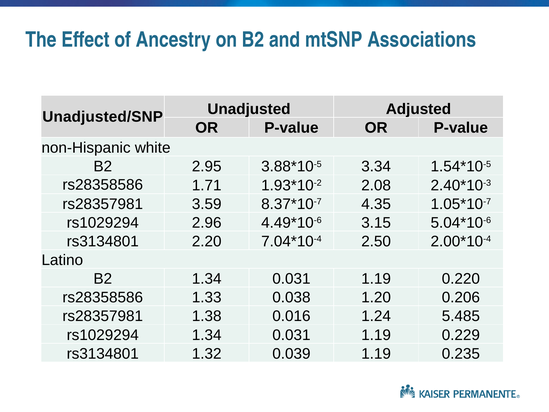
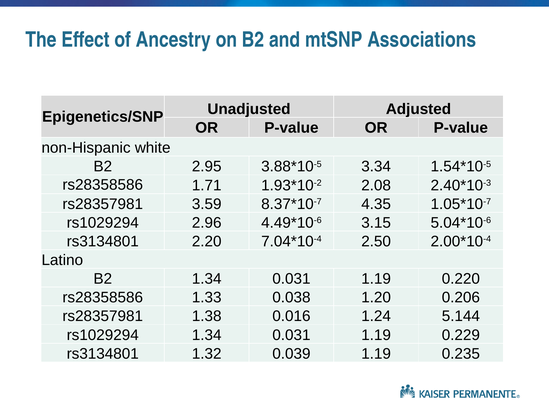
Unadjusted/SNP: Unadjusted/SNP -> Epigenetics/SNP
5.485: 5.485 -> 5.144
